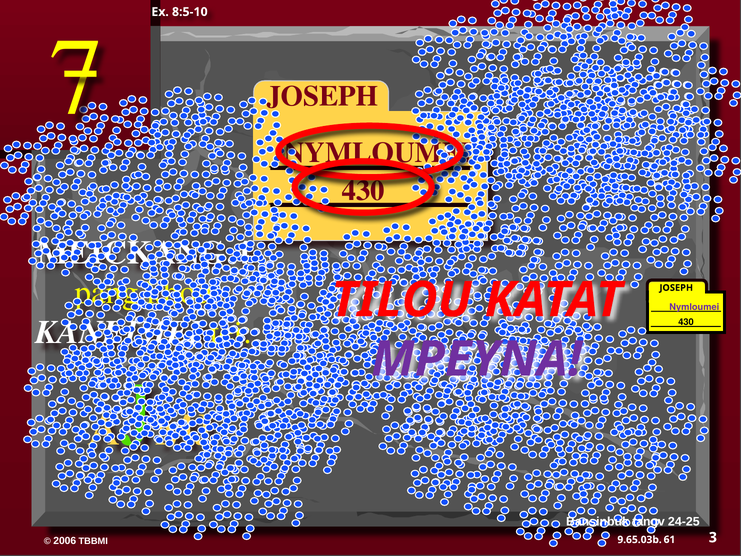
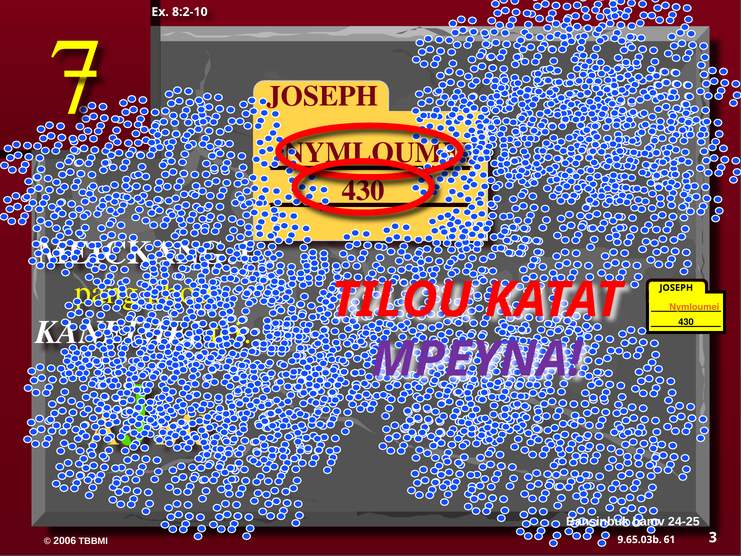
8:5-10: 8:5-10 -> 8:2-10
Nymloumei at (694, 307) colour: purple -> orange
tangv: tangv -> bamv
